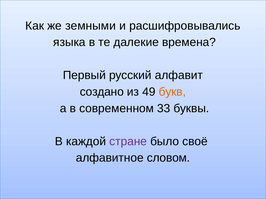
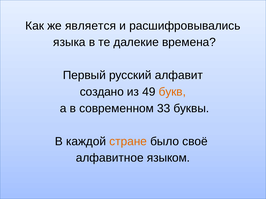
земными: земными -> является
стране colour: purple -> orange
словом: словом -> языком
